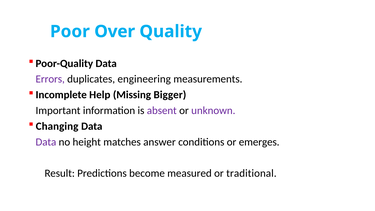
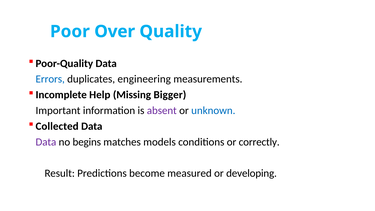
Errors colour: purple -> blue
unknown colour: purple -> blue
Changing: Changing -> Collected
height: height -> begins
answer: answer -> models
emerges: emerges -> correctly
traditional: traditional -> developing
